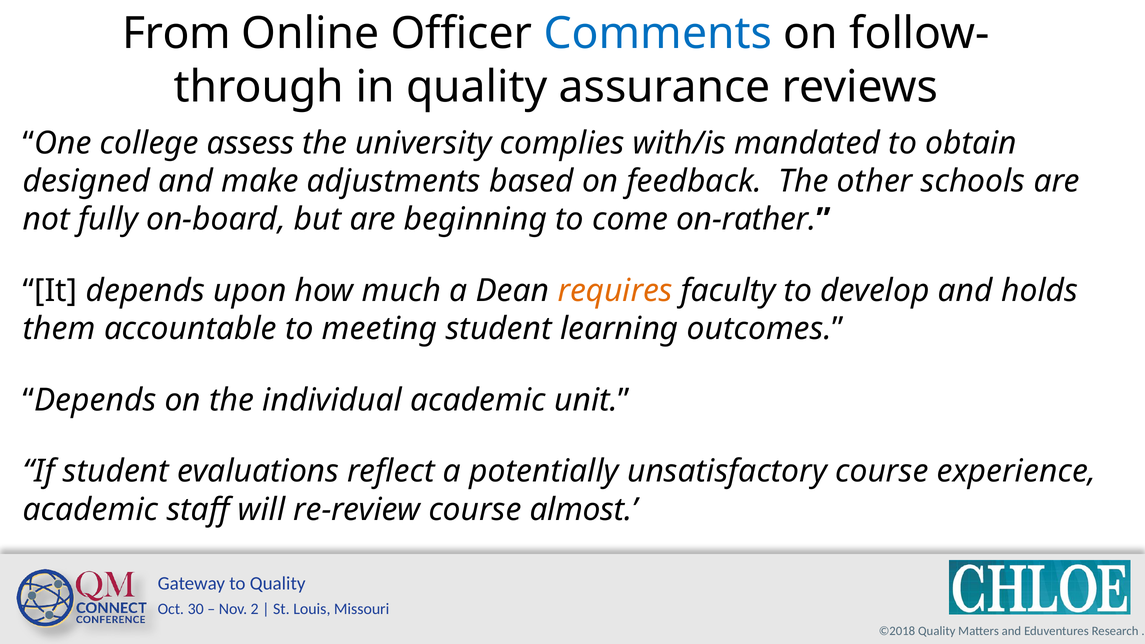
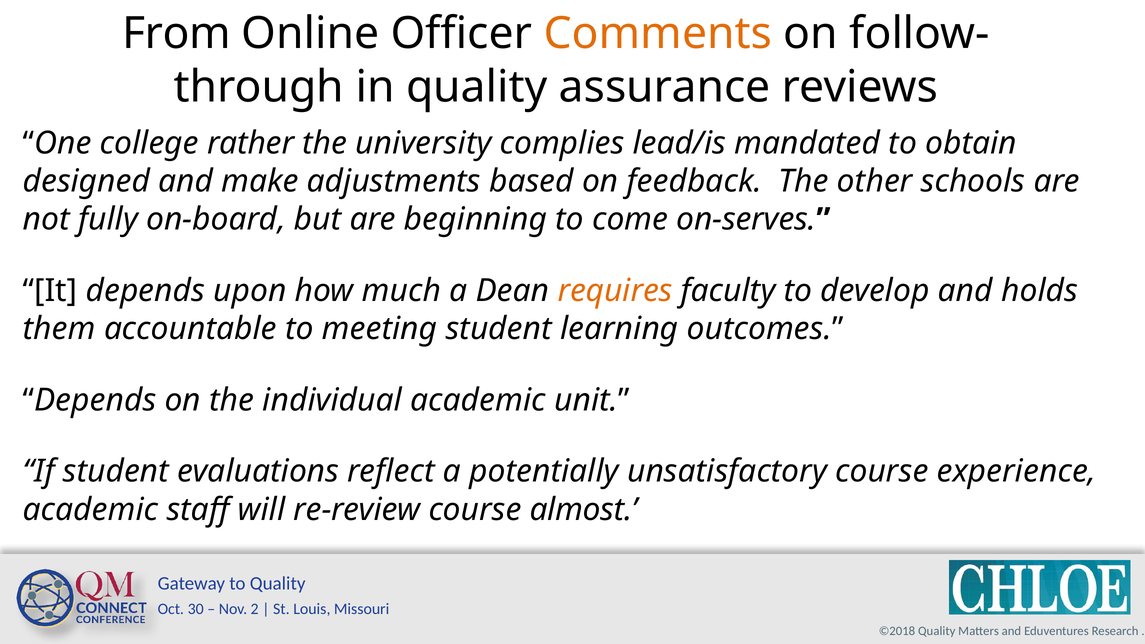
Comments colour: blue -> orange
assess: assess -> rather
with/is: with/is -> lead/is
on-rather: on-rather -> on-serves
